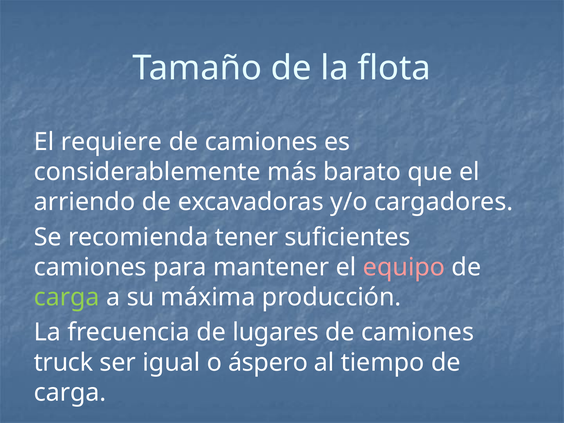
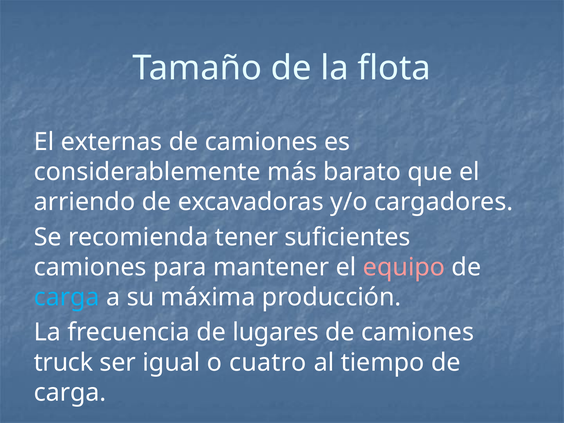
requiere: requiere -> externas
carga at (67, 297) colour: light green -> light blue
áspero: áspero -> cuatro
